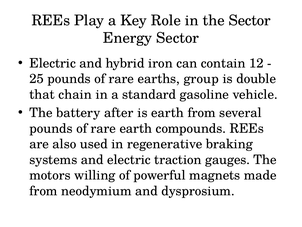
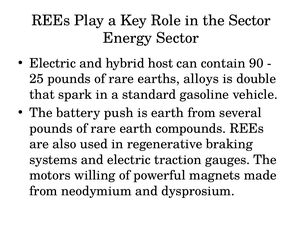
iron: iron -> host
12: 12 -> 90
group: group -> alloys
chain: chain -> spark
after: after -> push
